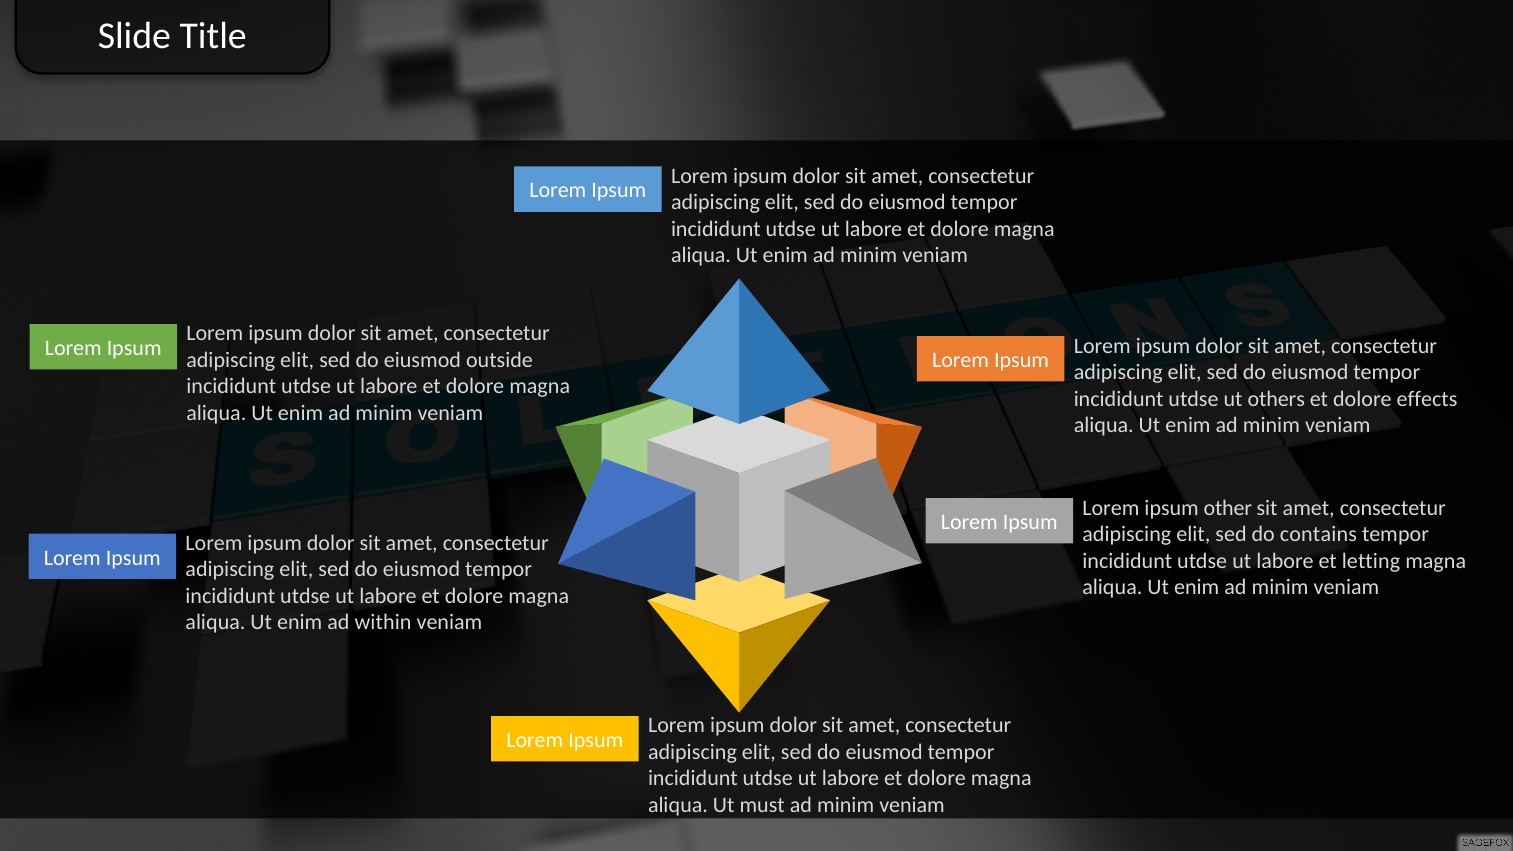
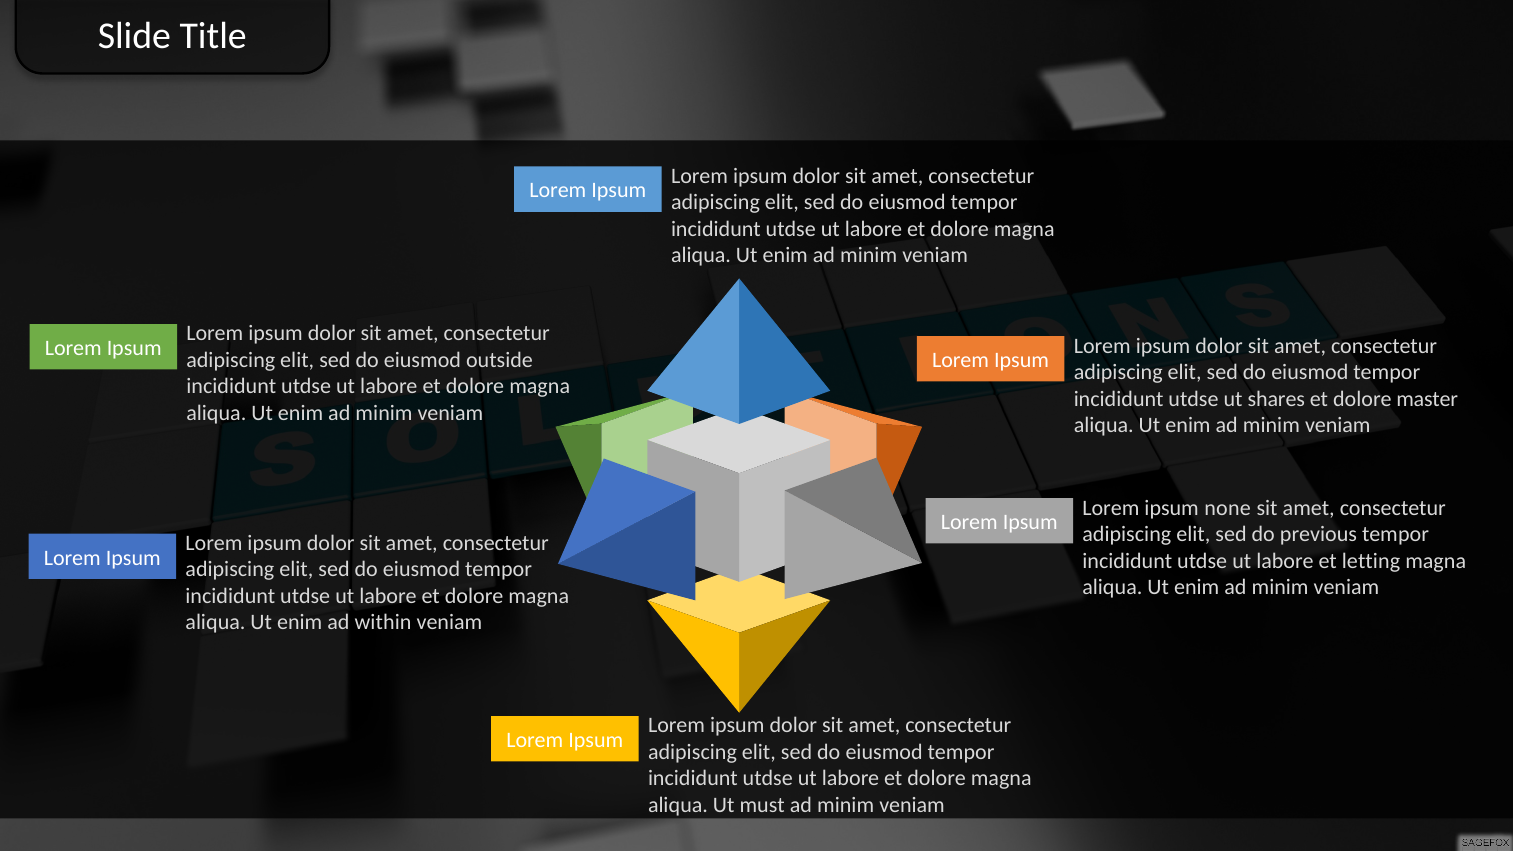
others: others -> shares
effects: effects -> master
other: other -> none
contains: contains -> previous
